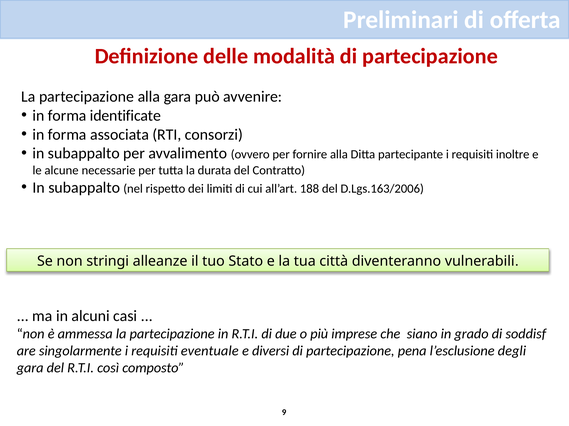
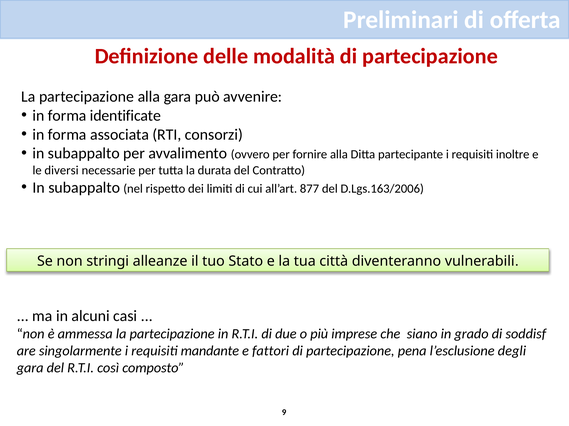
alcune: alcune -> diversi
188: 188 -> 877
eventuale: eventuale -> mandante
diversi: diversi -> fattori
